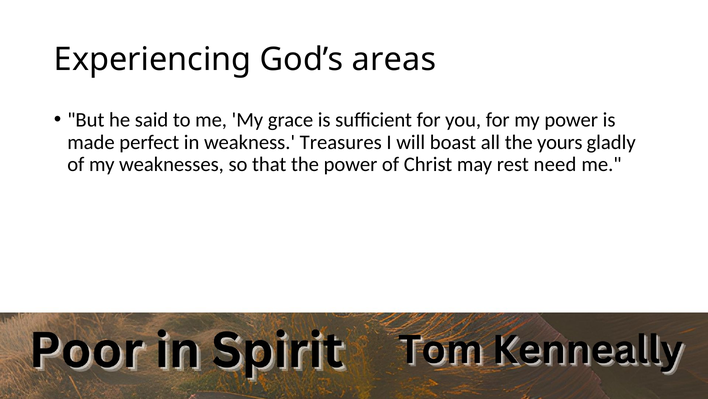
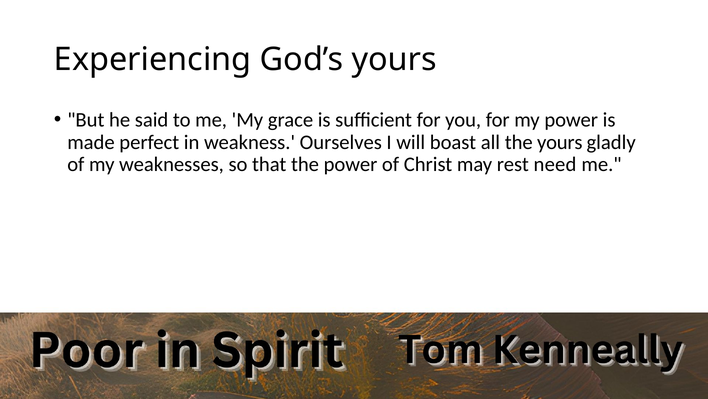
God’s areas: areas -> yours
Treasures: Treasures -> Ourselves
